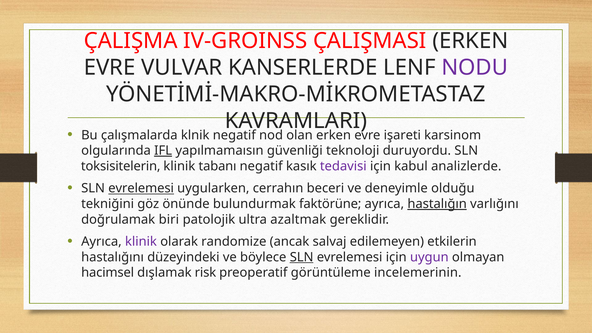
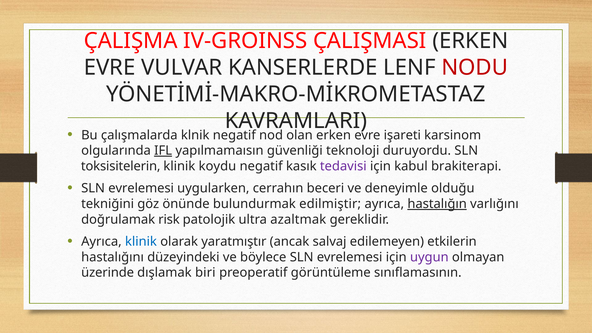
NODU colour: purple -> red
tabanı: tabanı -> koydu
analizlerde: analizlerde -> brakiterapi
evrelemesi at (141, 188) underline: present -> none
faktörüne: faktörüne -> edilmiştir
biri: biri -> risk
klinik at (141, 242) colour: purple -> blue
randomize: randomize -> yaratmıştır
SLN at (302, 257) underline: present -> none
hacimsel: hacimsel -> üzerinde
risk: risk -> biri
incelemerinin: incelemerinin -> sınıflamasının
